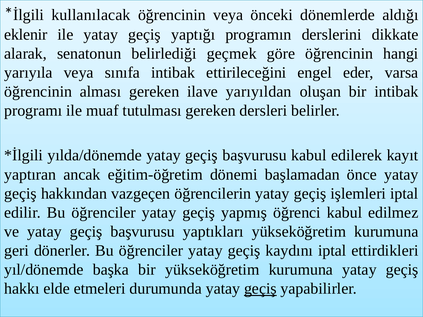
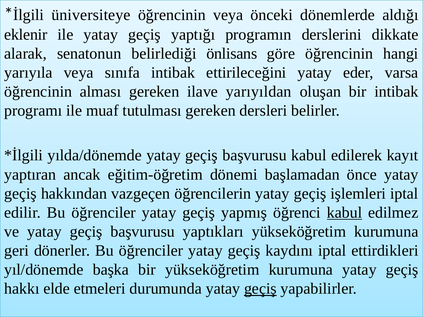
kullanılacak: kullanılacak -> üniversiteye
geçmek: geçmek -> önlisans
ettirileceğini engel: engel -> yatay
kabul at (345, 213) underline: none -> present
